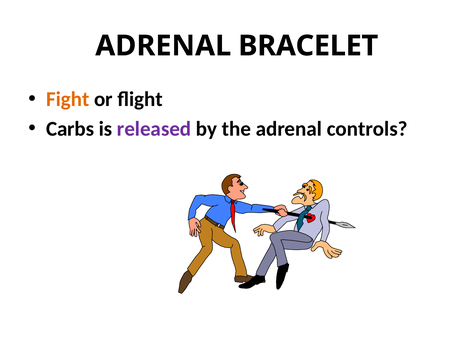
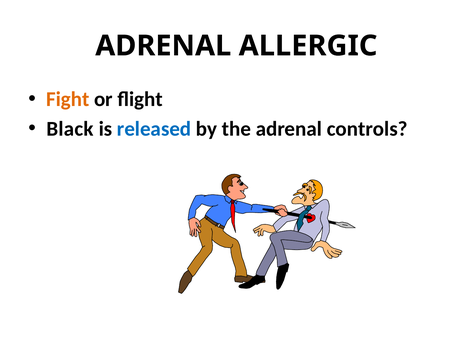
BRACELET: BRACELET -> ALLERGIC
Carbs: Carbs -> Black
released colour: purple -> blue
